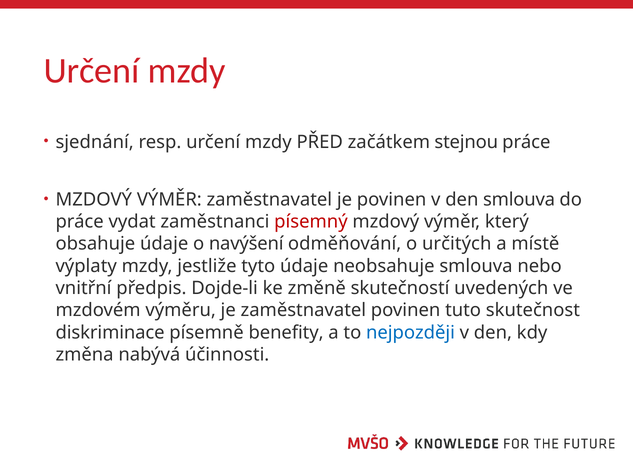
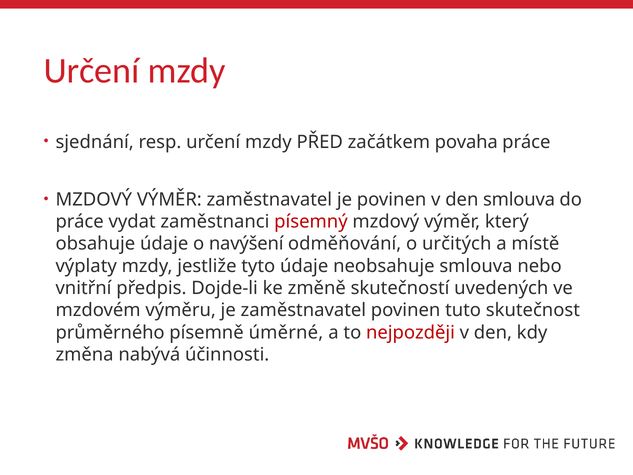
stejnou: stejnou -> povaha
diskriminace: diskriminace -> průměrného
benefity: benefity -> úměrné
nejpozději colour: blue -> red
